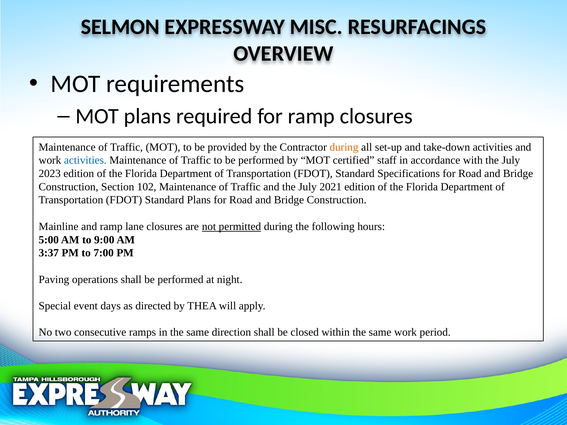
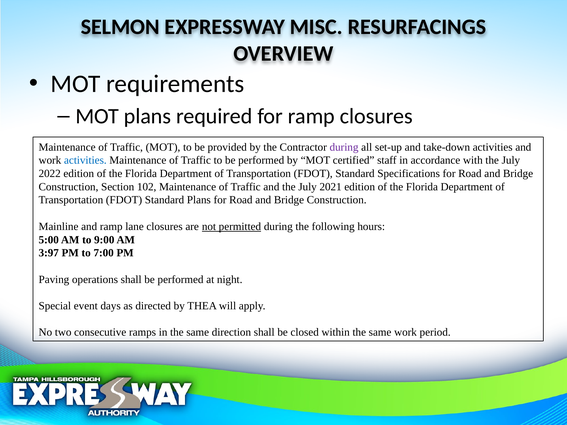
during at (344, 147) colour: orange -> purple
2023: 2023 -> 2022
3:37: 3:37 -> 3:97
